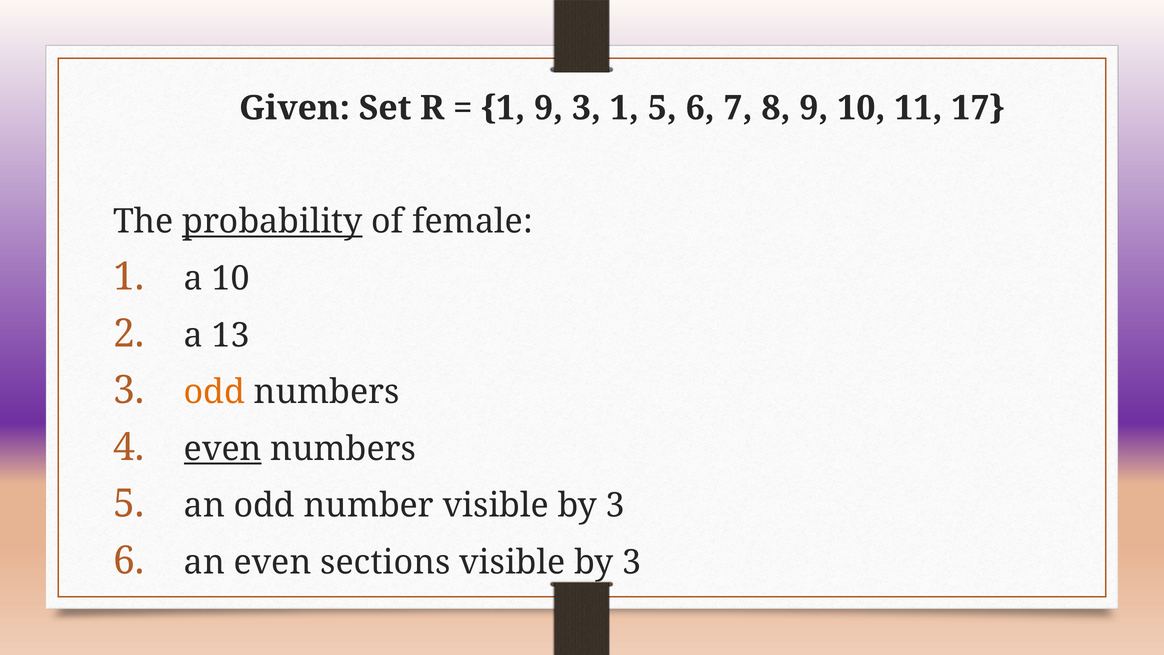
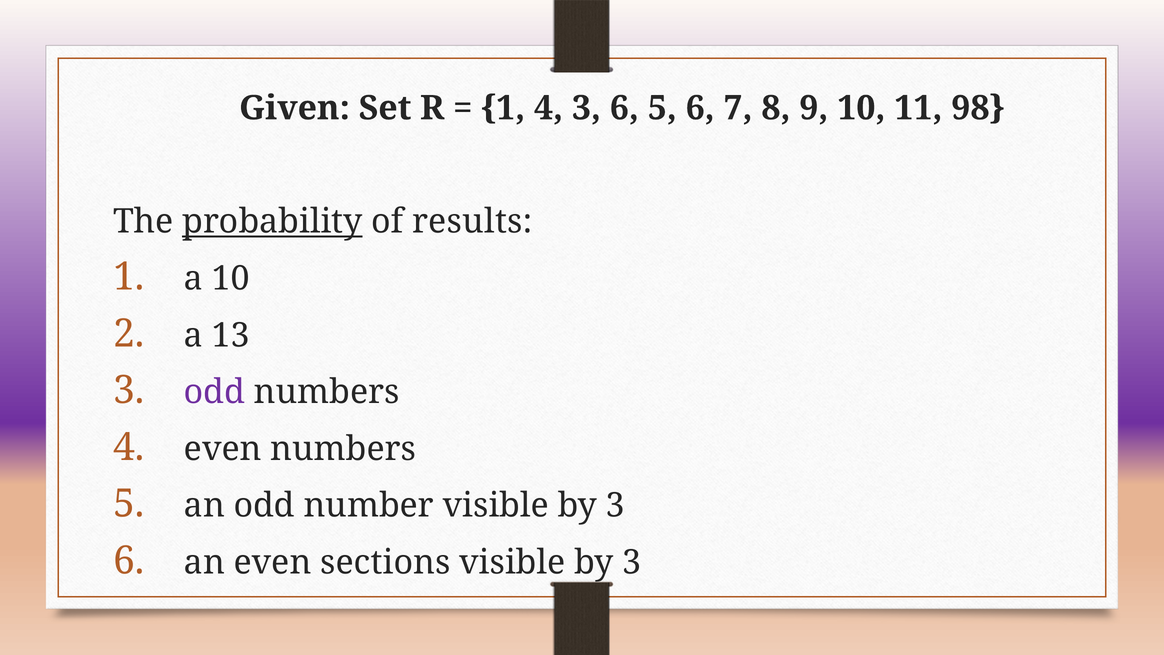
1 9: 9 -> 4
1 at (624, 108): 1 -> 6
17: 17 -> 98
female: female -> results
odd at (215, 392) colour: orange -> purple
even at (223, 449) underline: present -> none
